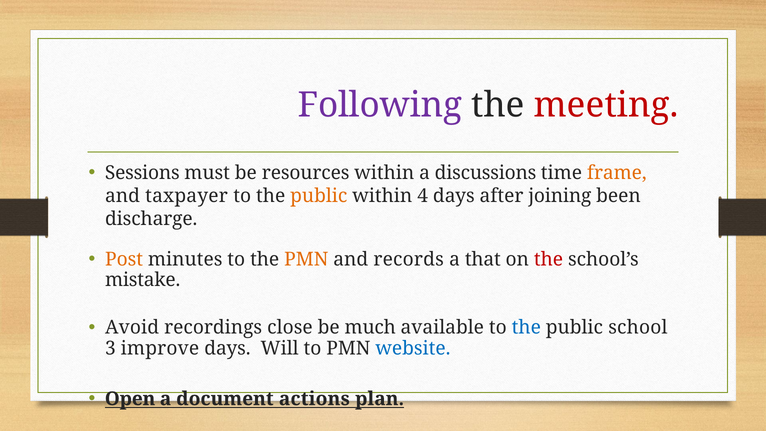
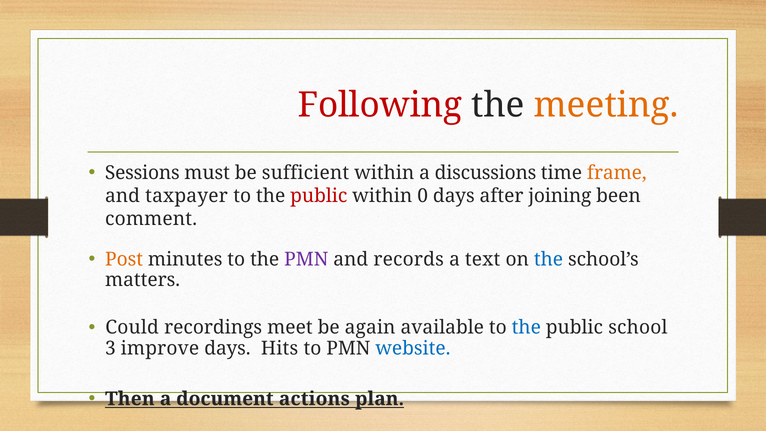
Following colour: purple -> red
meeting colour: red -> orange
resources: resources -> sufficient
public at (319, 196) colour: orange -> red
4: 4 -> 0
discharge: discharge -> comment
PMN at (306, 259) colour: orange -> purple
that: that -> text
the at (549, 259) colour: red -> blue
mistake: mistake -> matters
Avoid: Avoid -> Could
close: close -> meet
much: much -> again
Will: Will -> Hits
Open: Open -> Then
